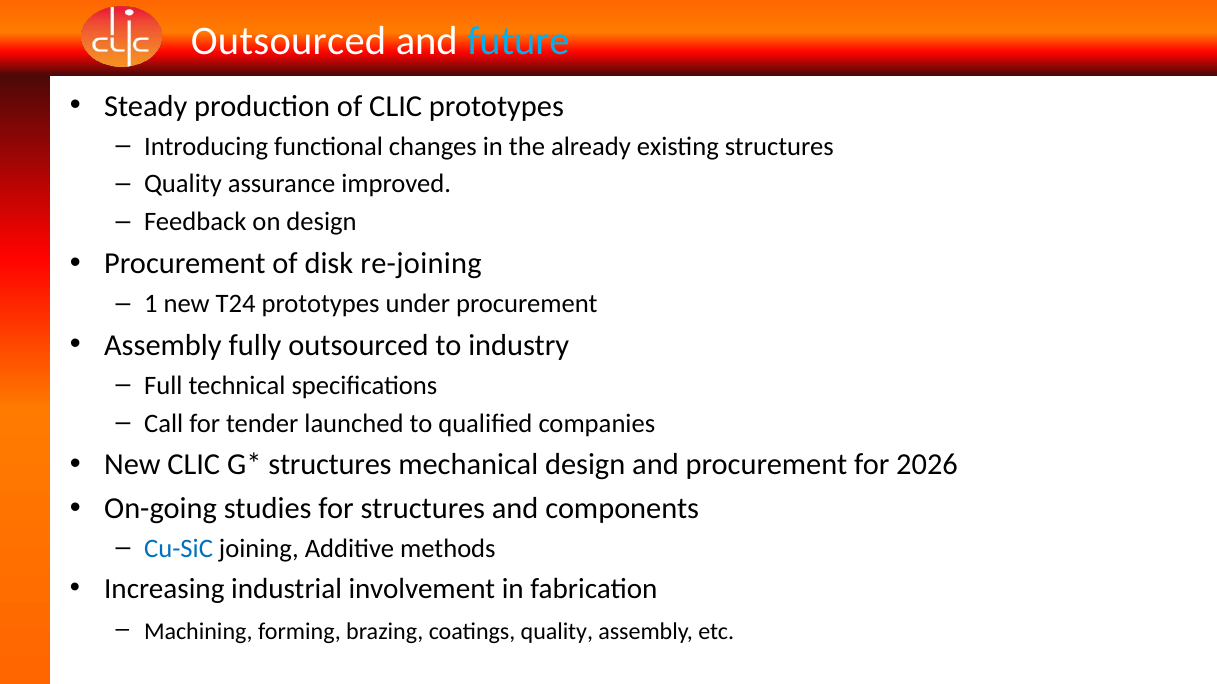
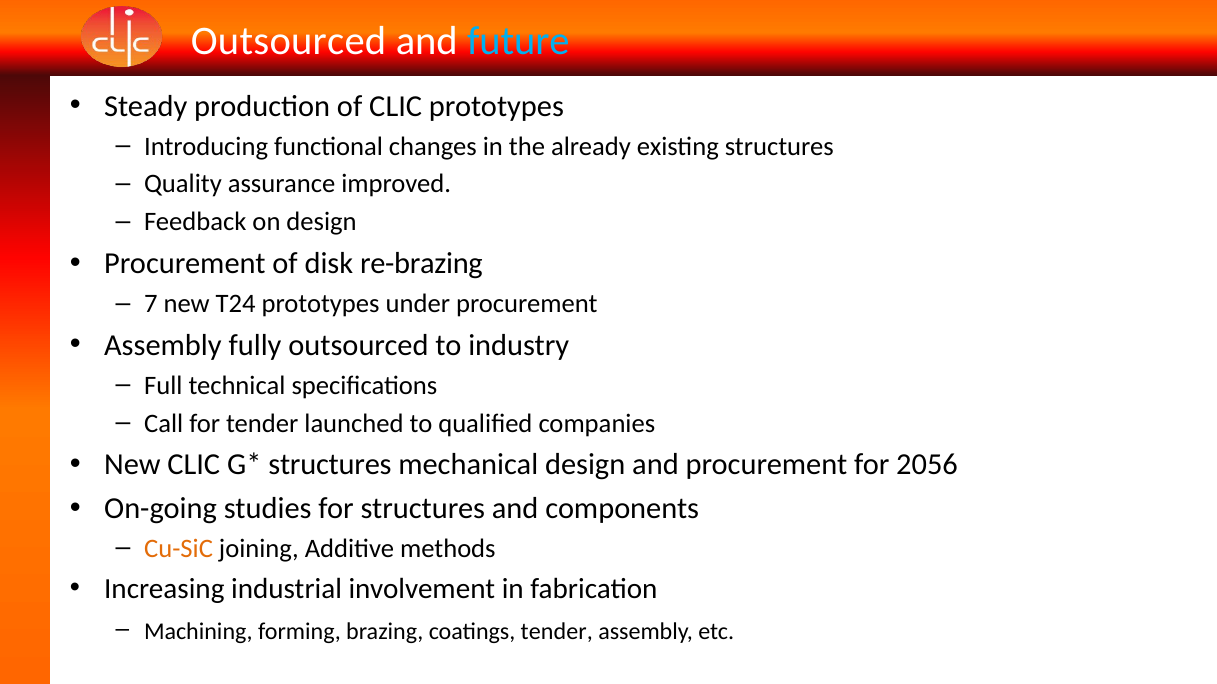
re-joining: re-joining -> re-brazing
1: 1 -> 7
2026: 2026 -> 2056
Cu-SiC colour: blue -> orange
coatings quality: quality -> tender
